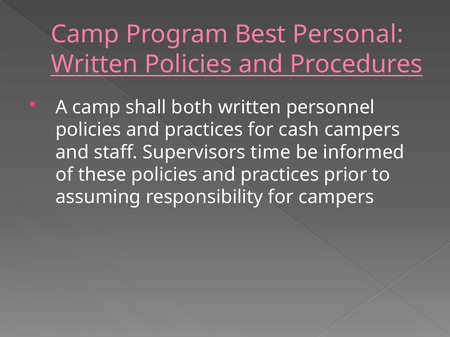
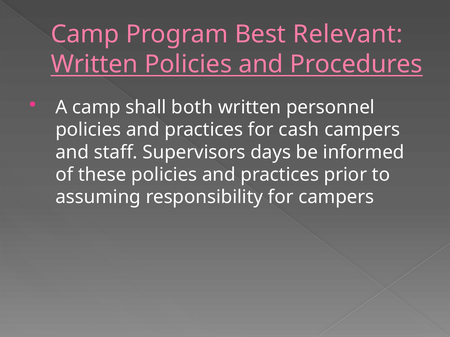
Personal: Personal -> Relevant
time: time -> days
